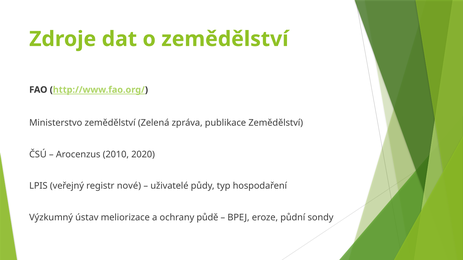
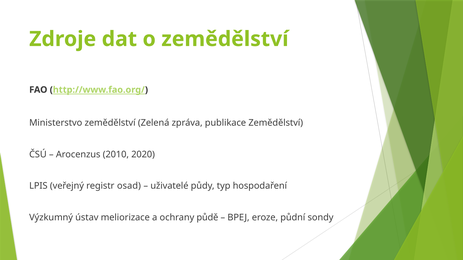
nové: nové -> osad
